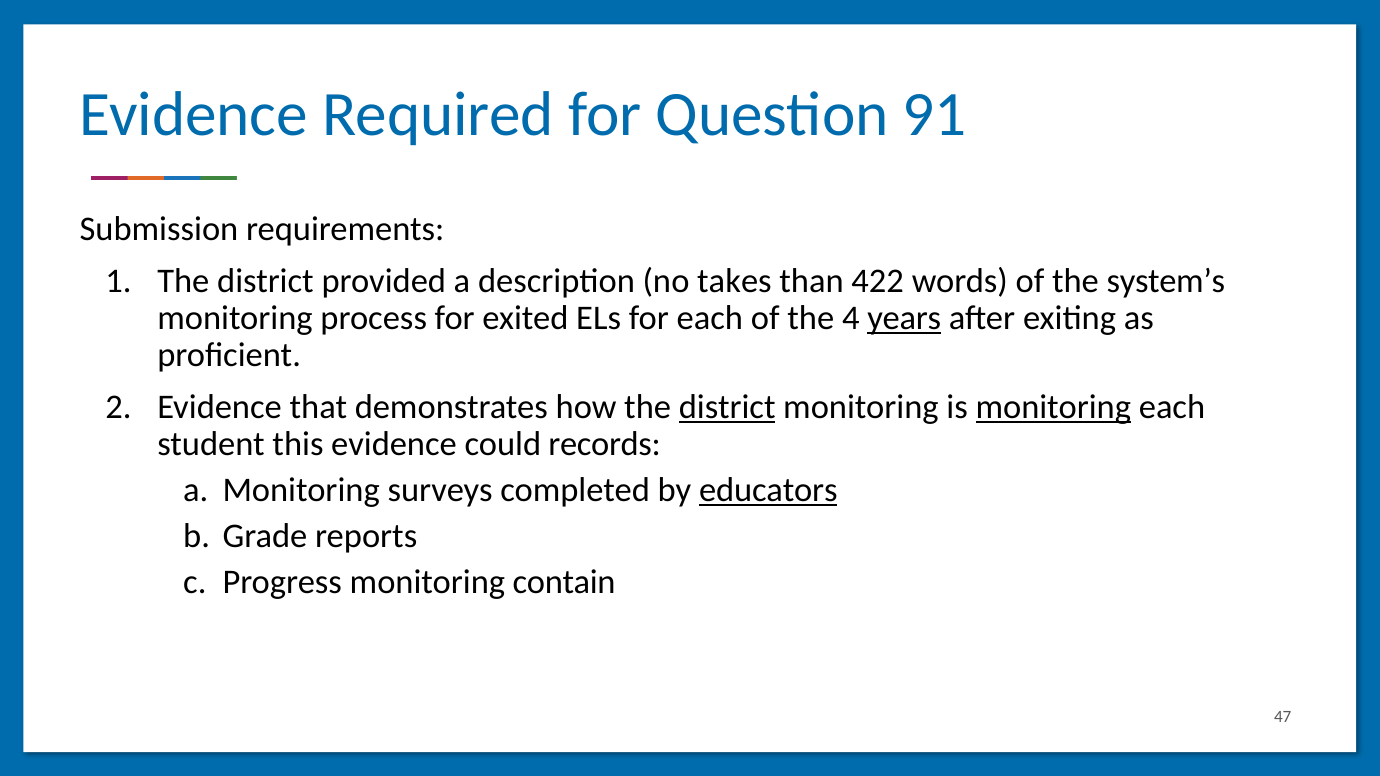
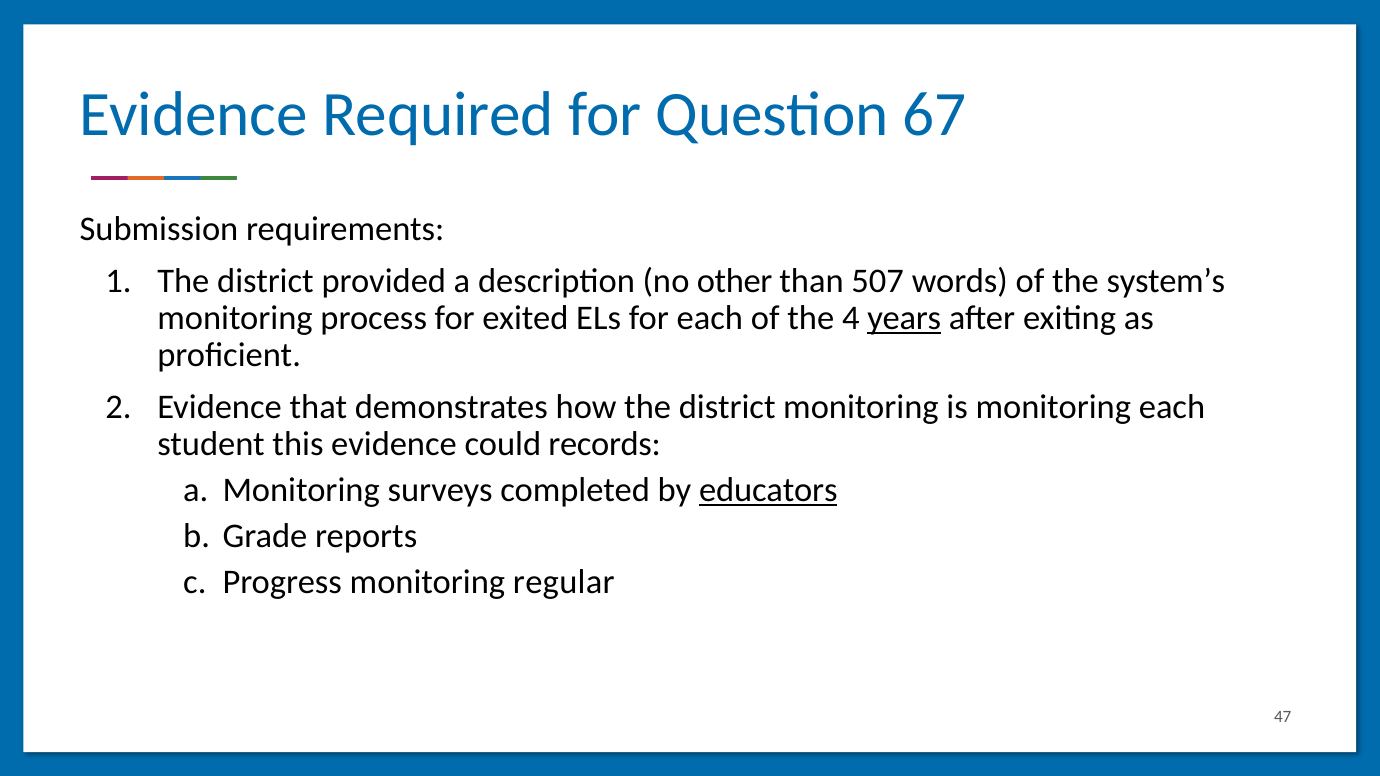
91: 91 -> 67
takes: takes -> other
422: 422 -> 507
district at (727, 407) underline: present -> none
monitoring at (1053, 407) underline: present -> none
contain: contain -> regular
